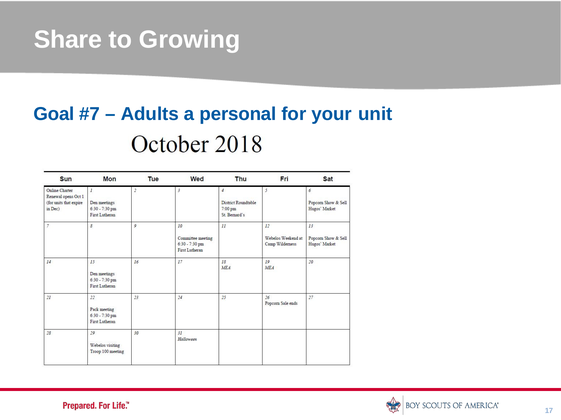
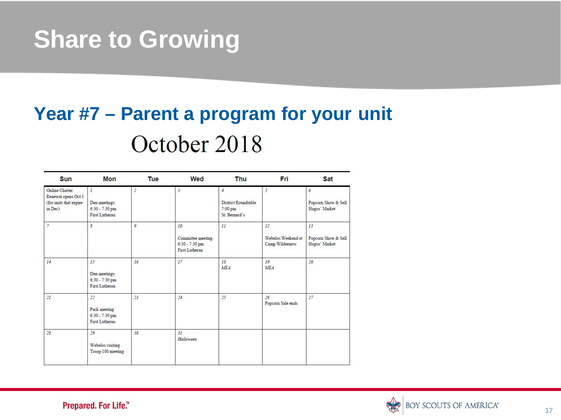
Goal: Goal -> Year
Adults: Adults -> Parent
personal: personal -> program
